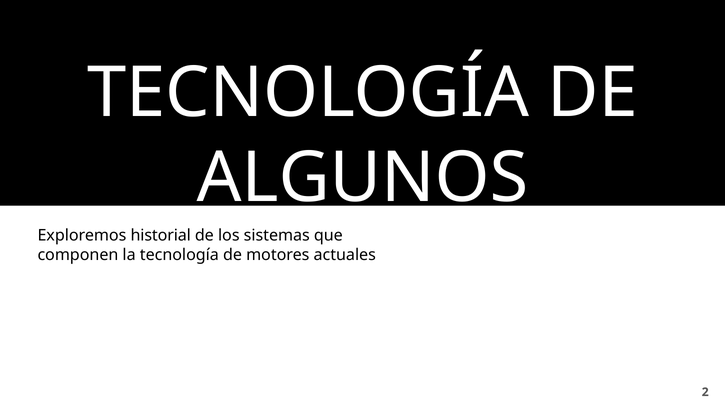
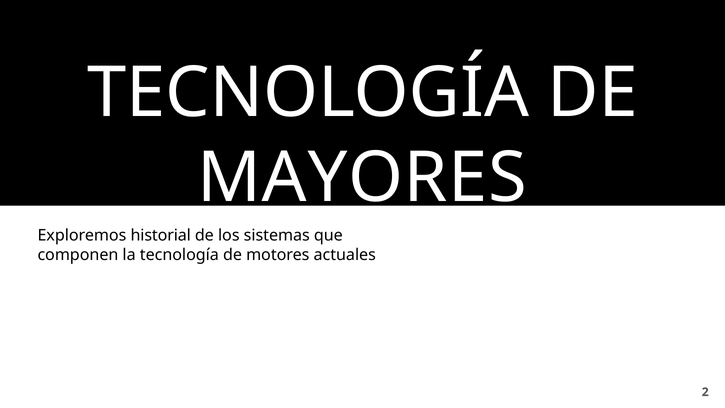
ALGUNOS: ALGUNOS -> MAYORES
